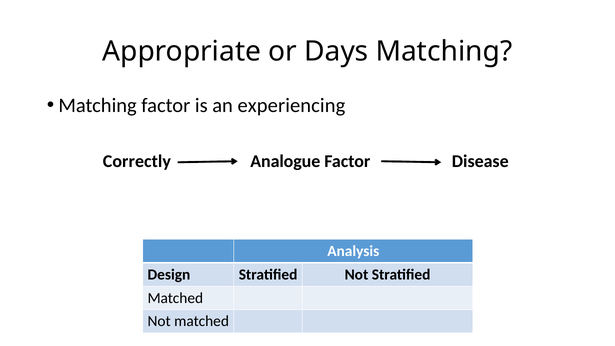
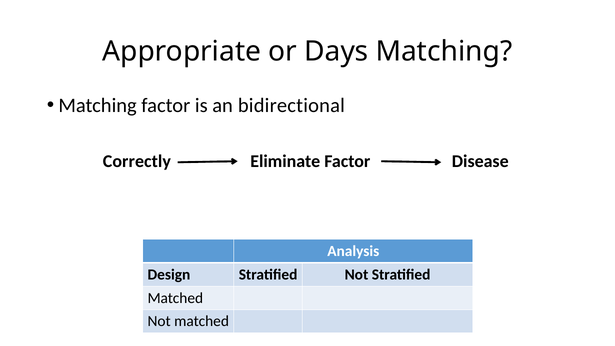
experiencing: experiencing -> bidirectional
Analogue: Analogue -> Eliminate
